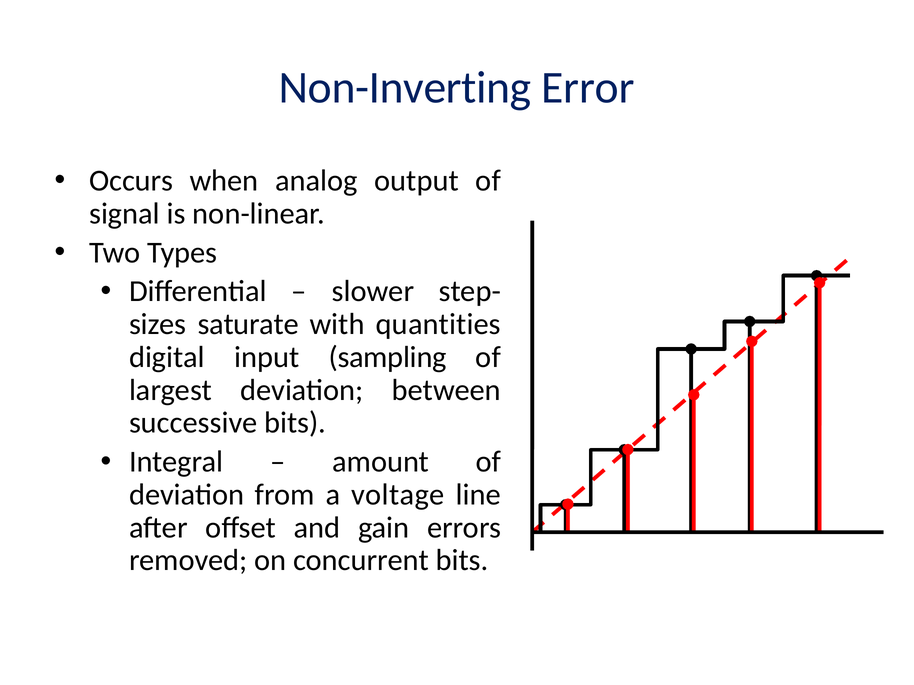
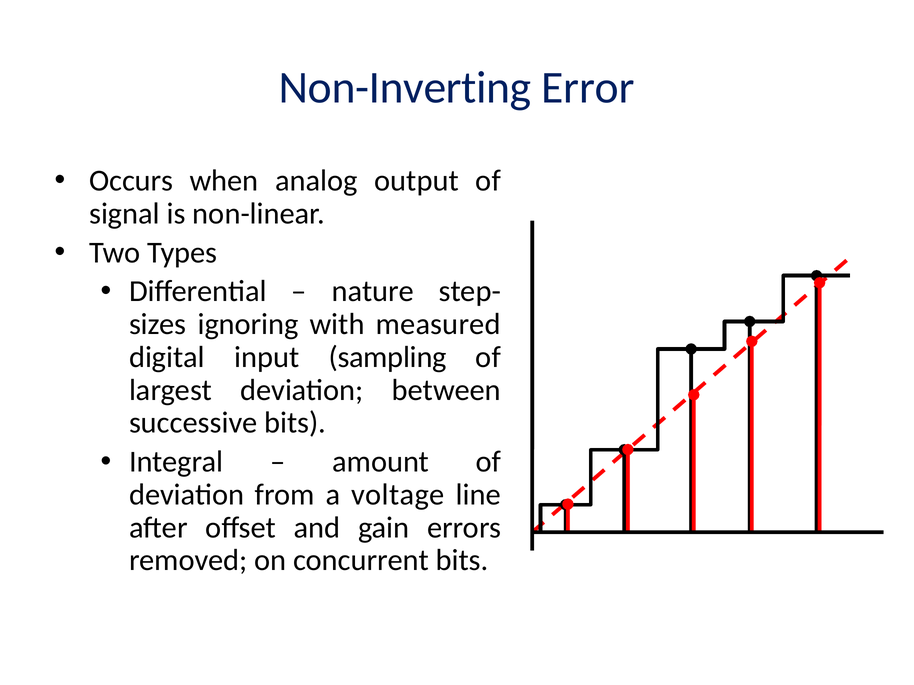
slower: slower -> nature
saturate: saturate -> ignoring
quantities: quantities -> measured
